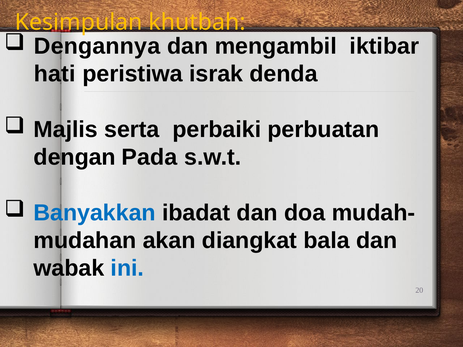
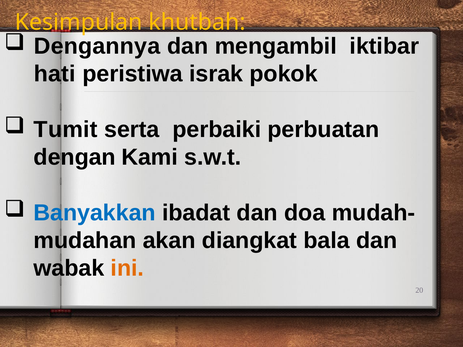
denda: denda -> pokok
Majlis: Majlis -> Tumit
Pada: Pada -> Kami
ini colour: blue -> orange
